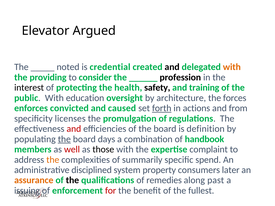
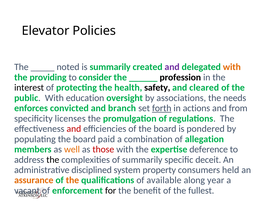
Argued: Argued -> Policies
is credential: credential -> summarily
and at (172, 67) colour: black -> purple
training: training -> cleared
architecture: architecture -> associations
forces: forces -> needs
caused: caused -> branch
definition: definition -> pondered
the at (64, 139) underline: present -> none
days: days -> paid
handbook: handbook -> allegation
well colour: red -> orange
those colour: black -> red
complaint: complaint -> deference
the at (53, 160) colour: orange -> black
spend: spend -> deceit
later: later -> held
the at (72, 180) colour: black -> orange
remedies: remedies -> available
past: past -> year
issuing: issuing -> vacant
for colour: red -> black
